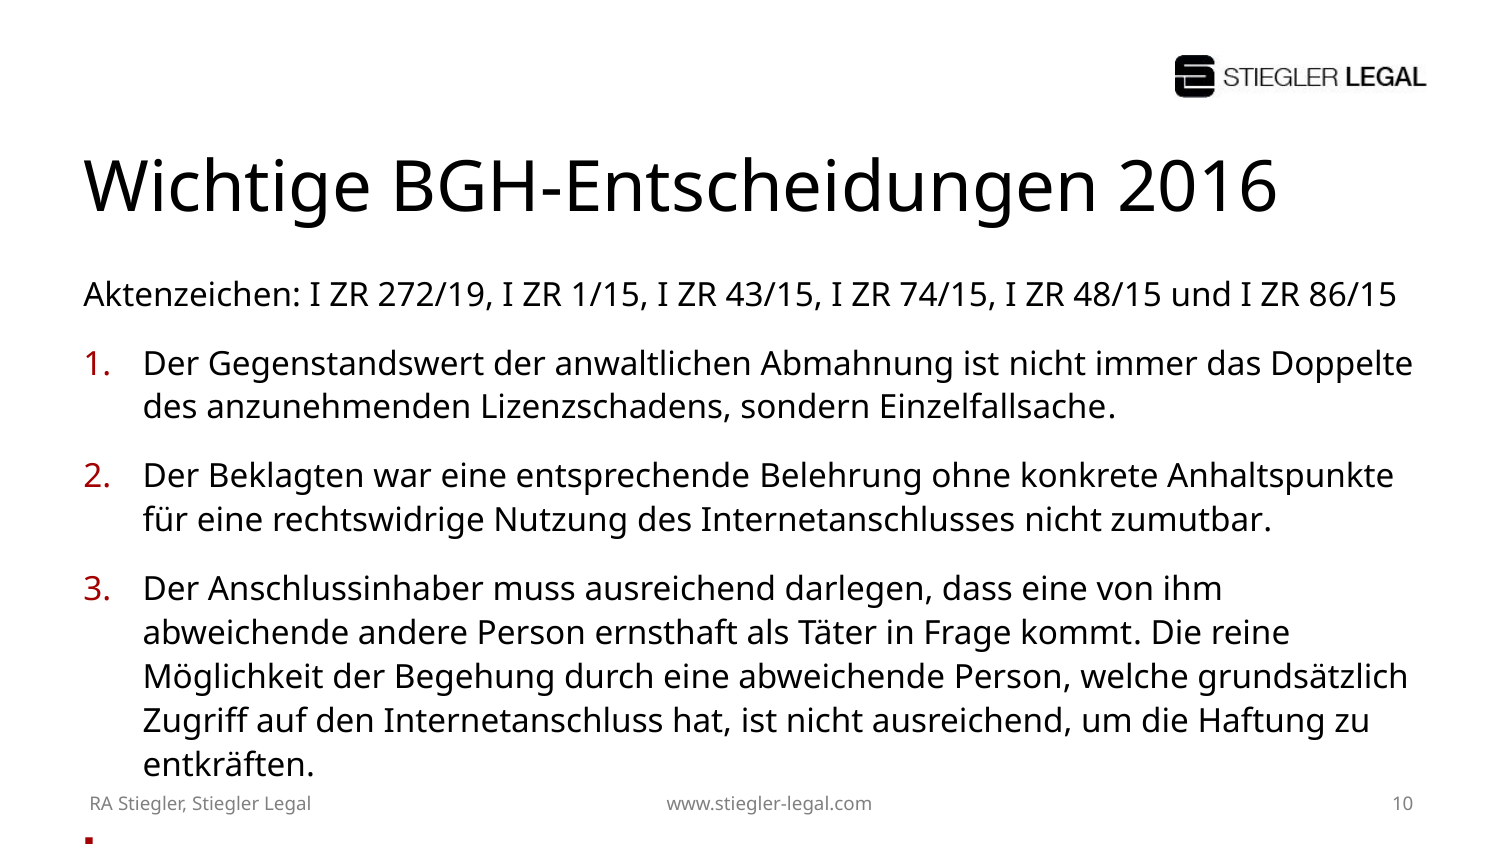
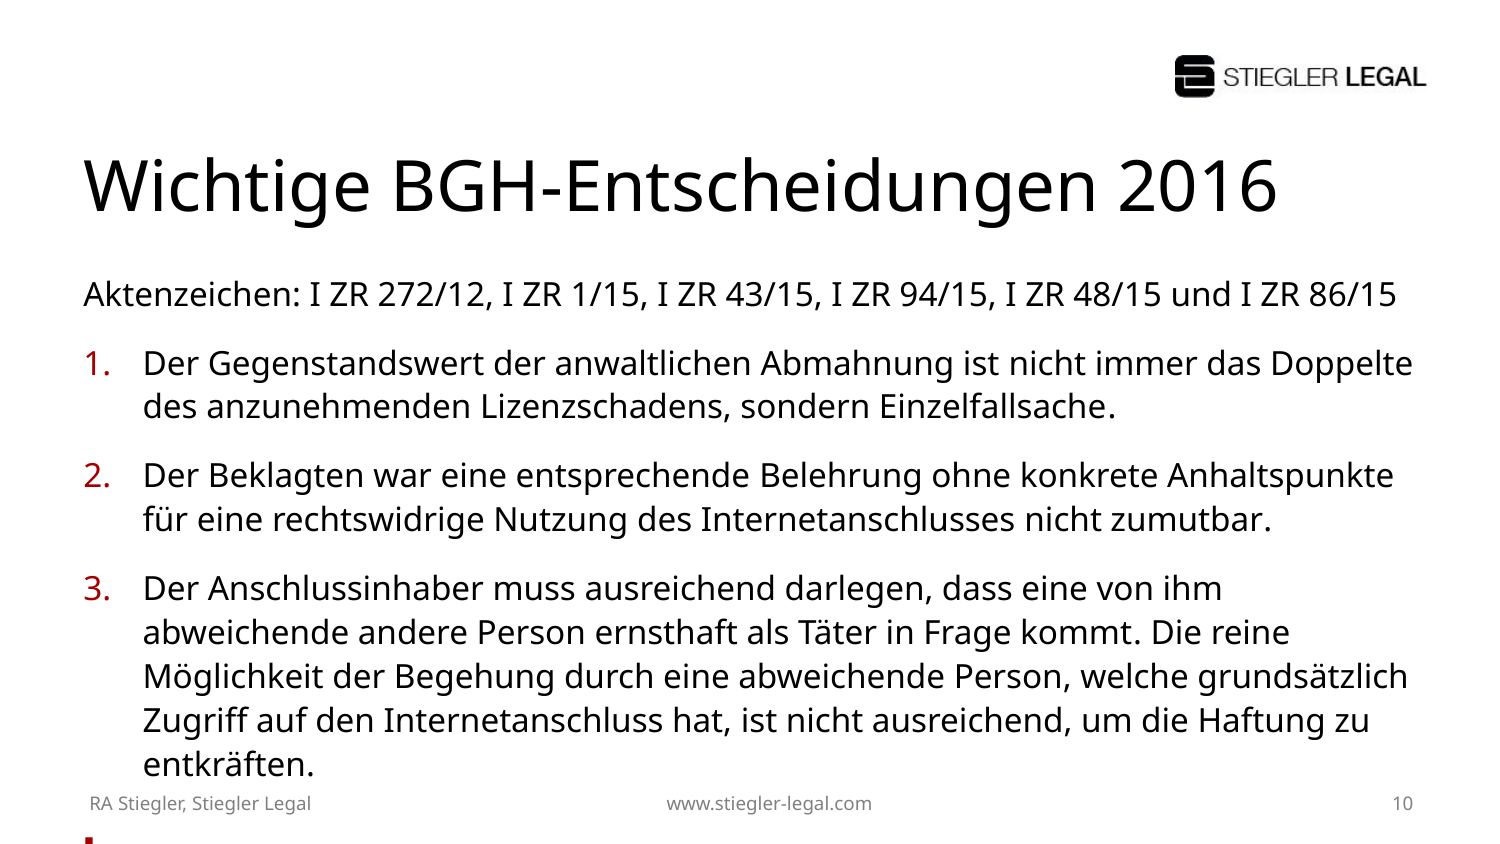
272/19: 272/19 -> 272/12
74/15: 74/15 -> 94/15
